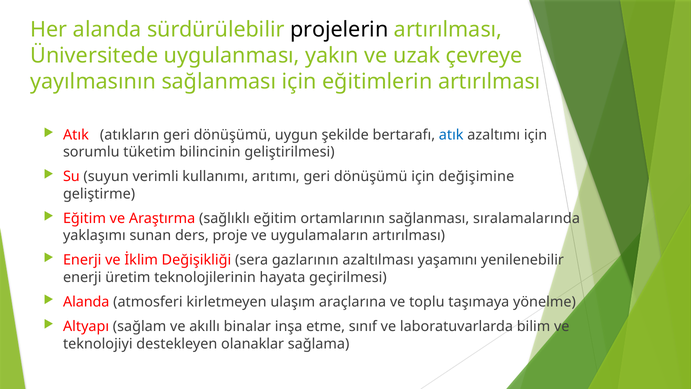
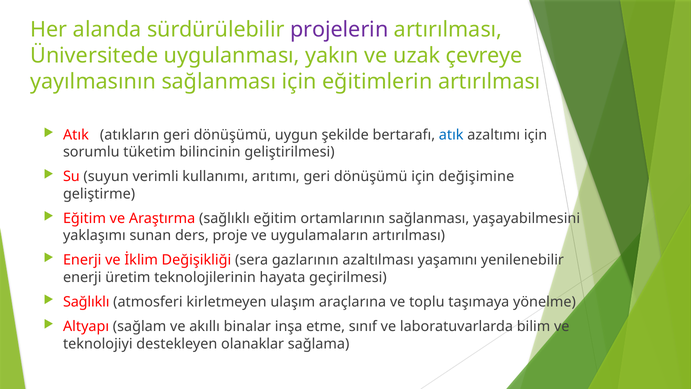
projelerin colour: black -> purple
sıralamalarında: sıralamalarında -> yaşayabilmesini
Alanda at (86, 302): Alanda -> Sağlıklı
